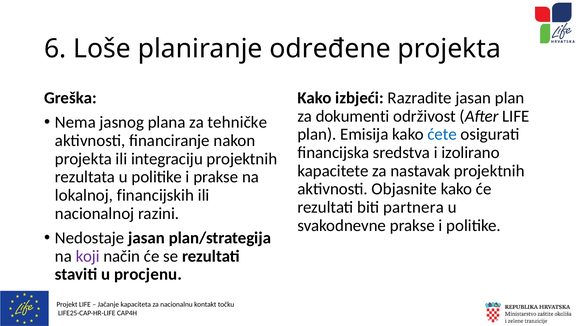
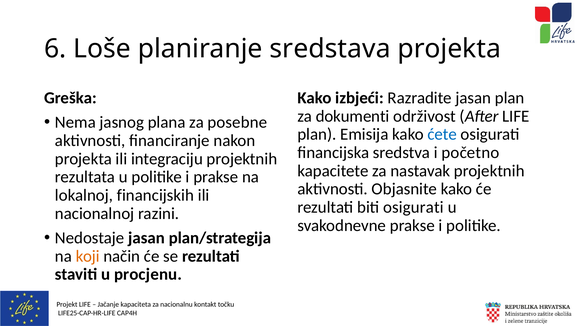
određene: određene -> sredstava
tehničke: tehničke -> posebne
izolirano: izolirano -> početno
biti partnera: partnera -> osigurati
koji colour: purple -> orange
